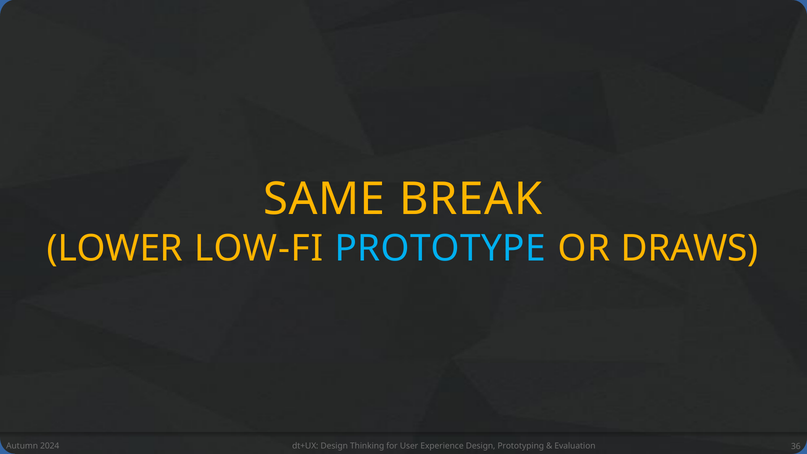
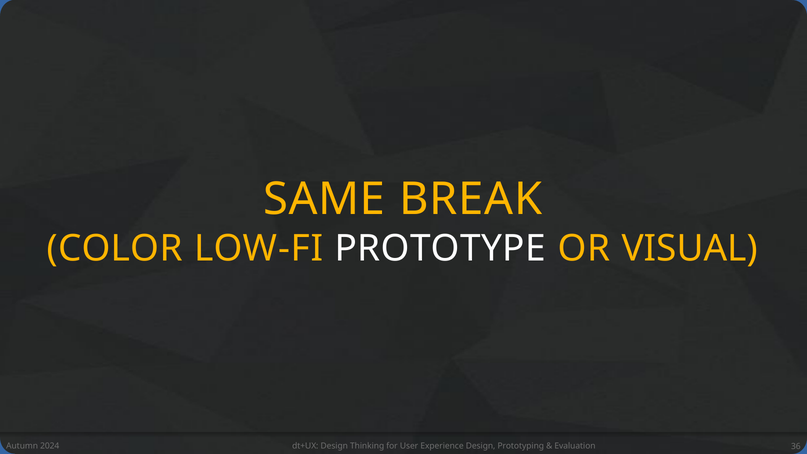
LOWER: LOWER -> COLOR
PROTOTYPE colour: light blue -> white
DRAWS: DRAWS -> VISUAL
